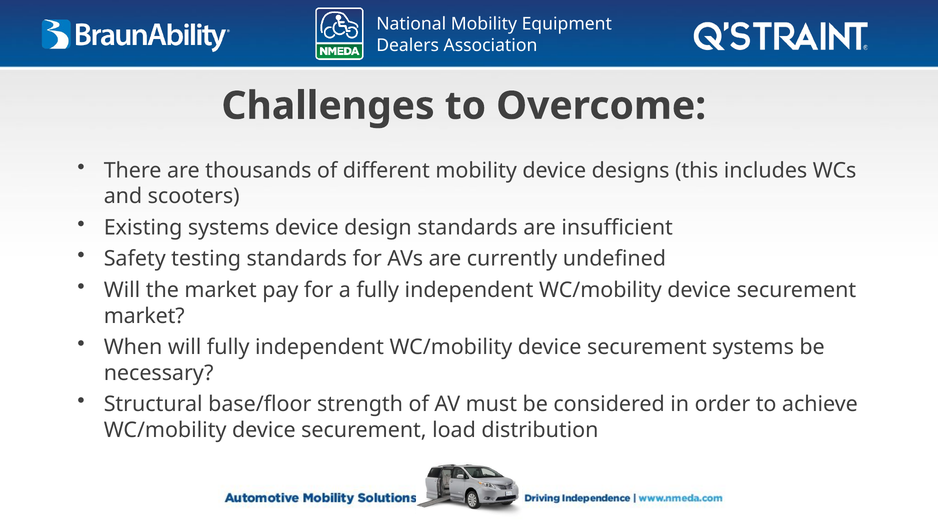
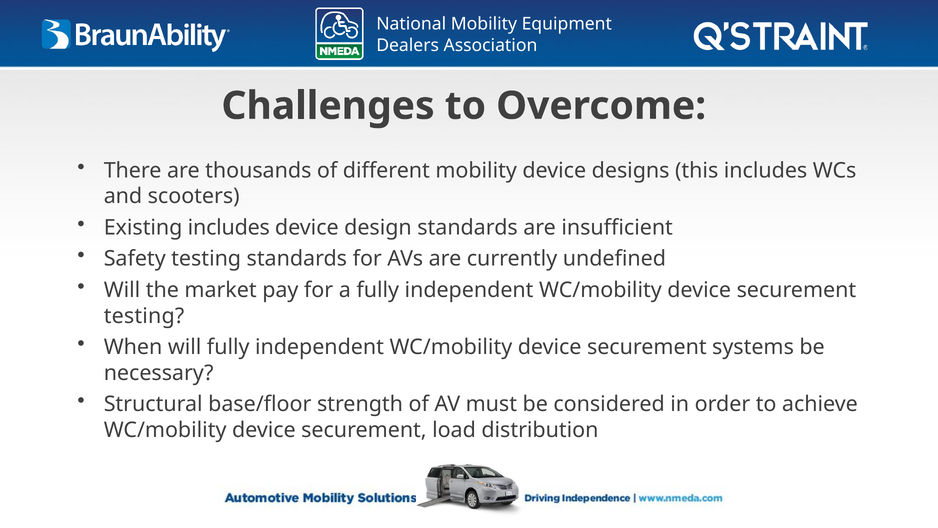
Existing systems: systems -> includes
market at (144, 316): market -> testing
